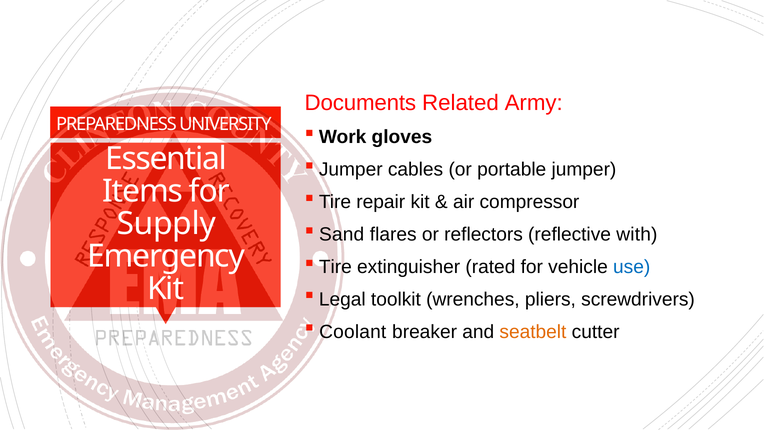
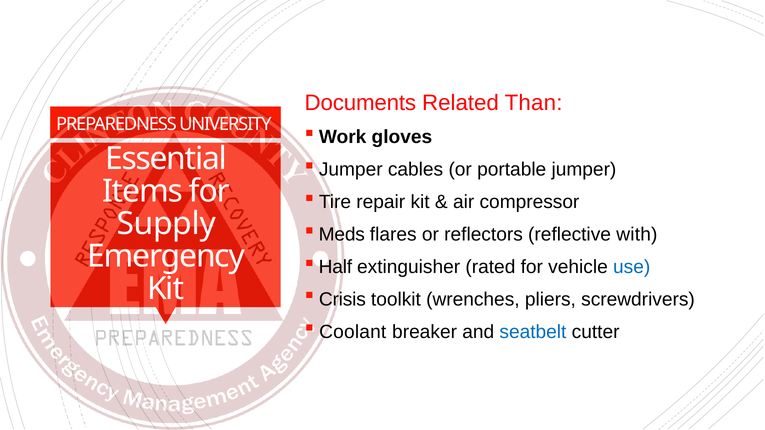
Army: Army -> Than
Sand: Sand -> Meds
Tire at (335, 267): Tire -> Half
Legal: Legal -> Crisis
seatbelt colour: orange -> blue
